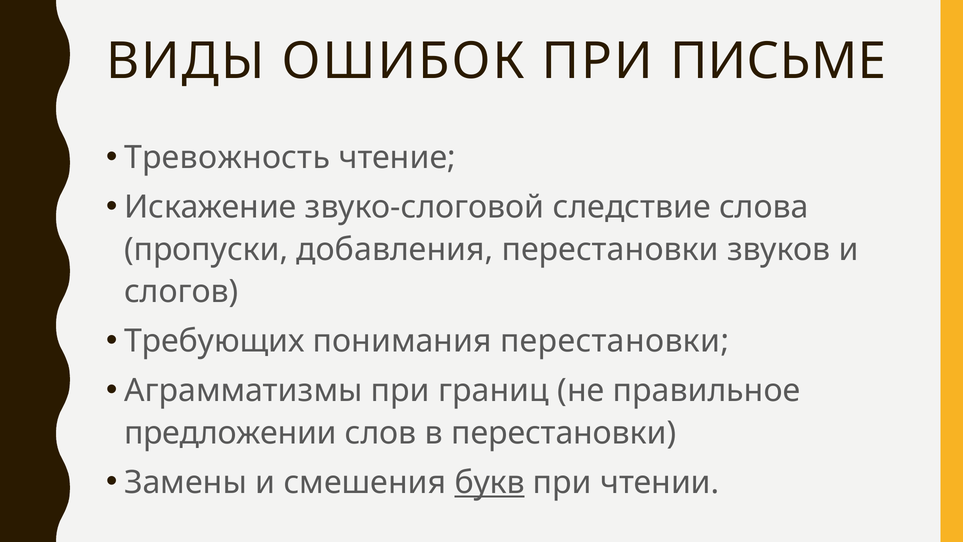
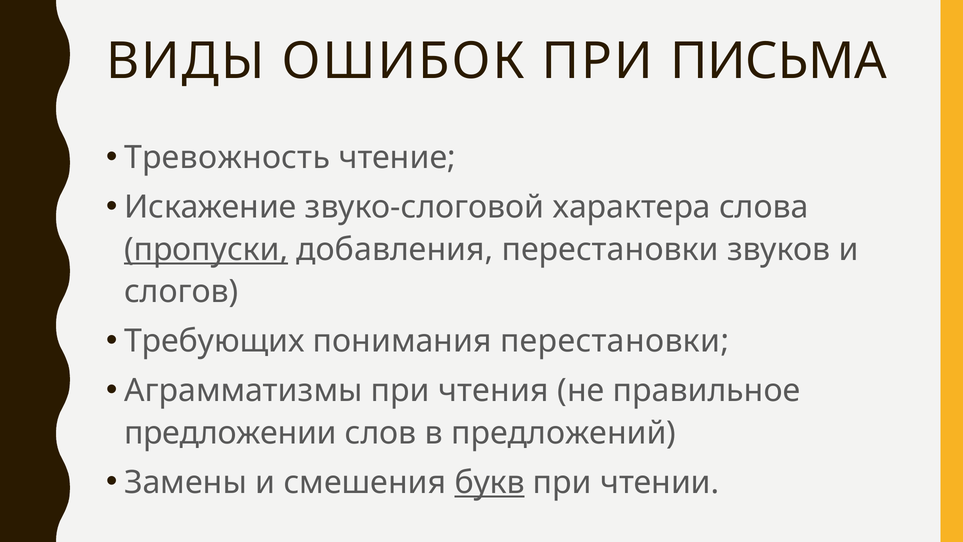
ПИСЬМЕ: ПИСЬМЕ -> ПИСЬМА
следствие: следствие -> характера
пропуски underline: none -> present
границ: границ -> чтения
в перестановки: перестановки -> предложений
